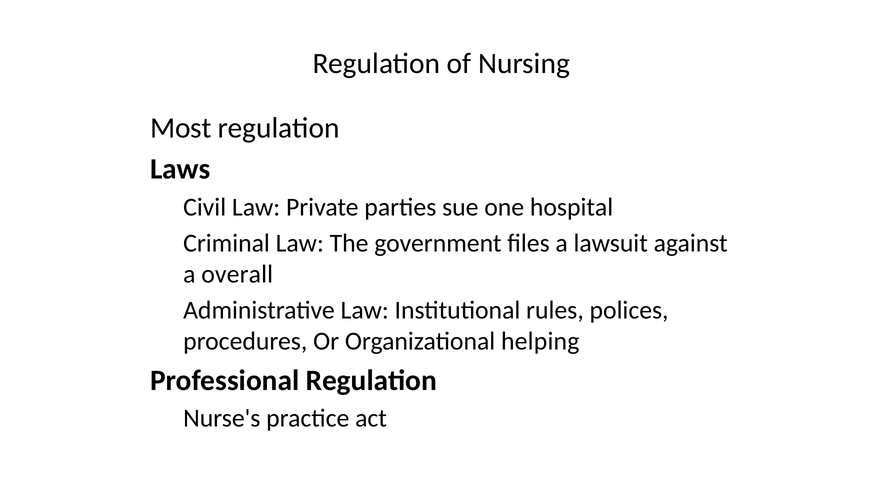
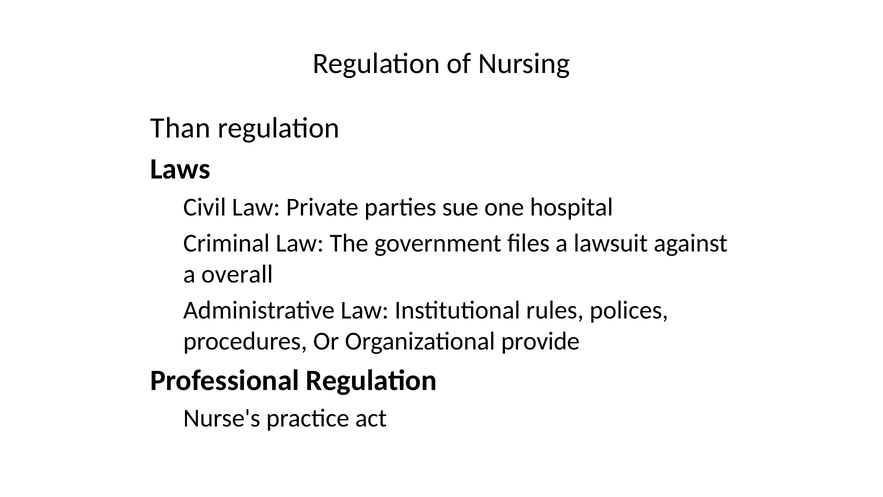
Most: Most -> Than
helping: helping -> provide
